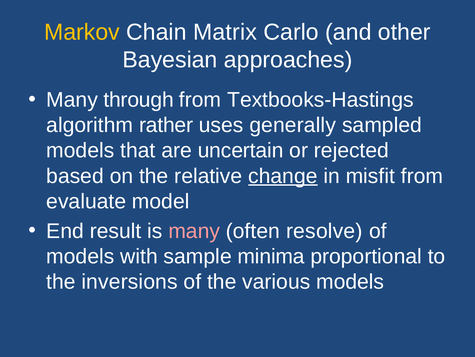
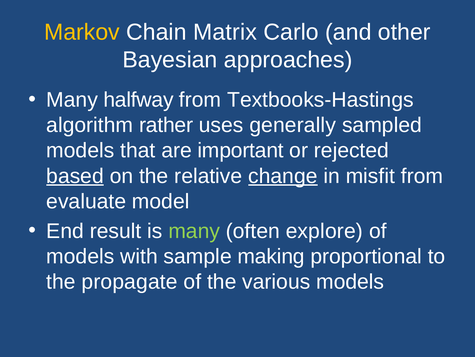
through: through -> halfway
uncertain: uncertain -> important
based underline: none -> present
many at (194, 231) colour: pink -> light green
resolve: resolve -> explore
minima: minima -> making
inversions: inversions -> propagate
